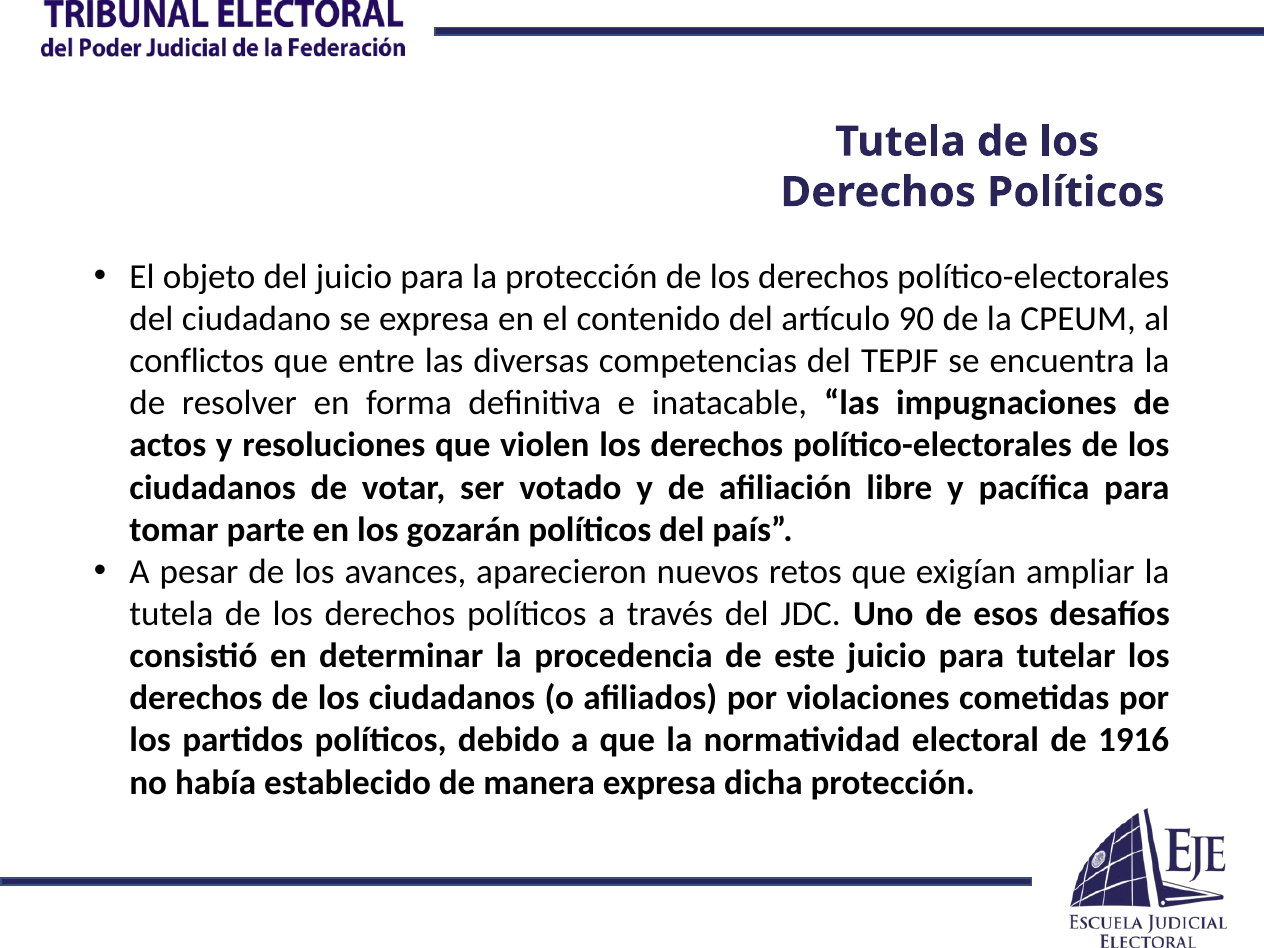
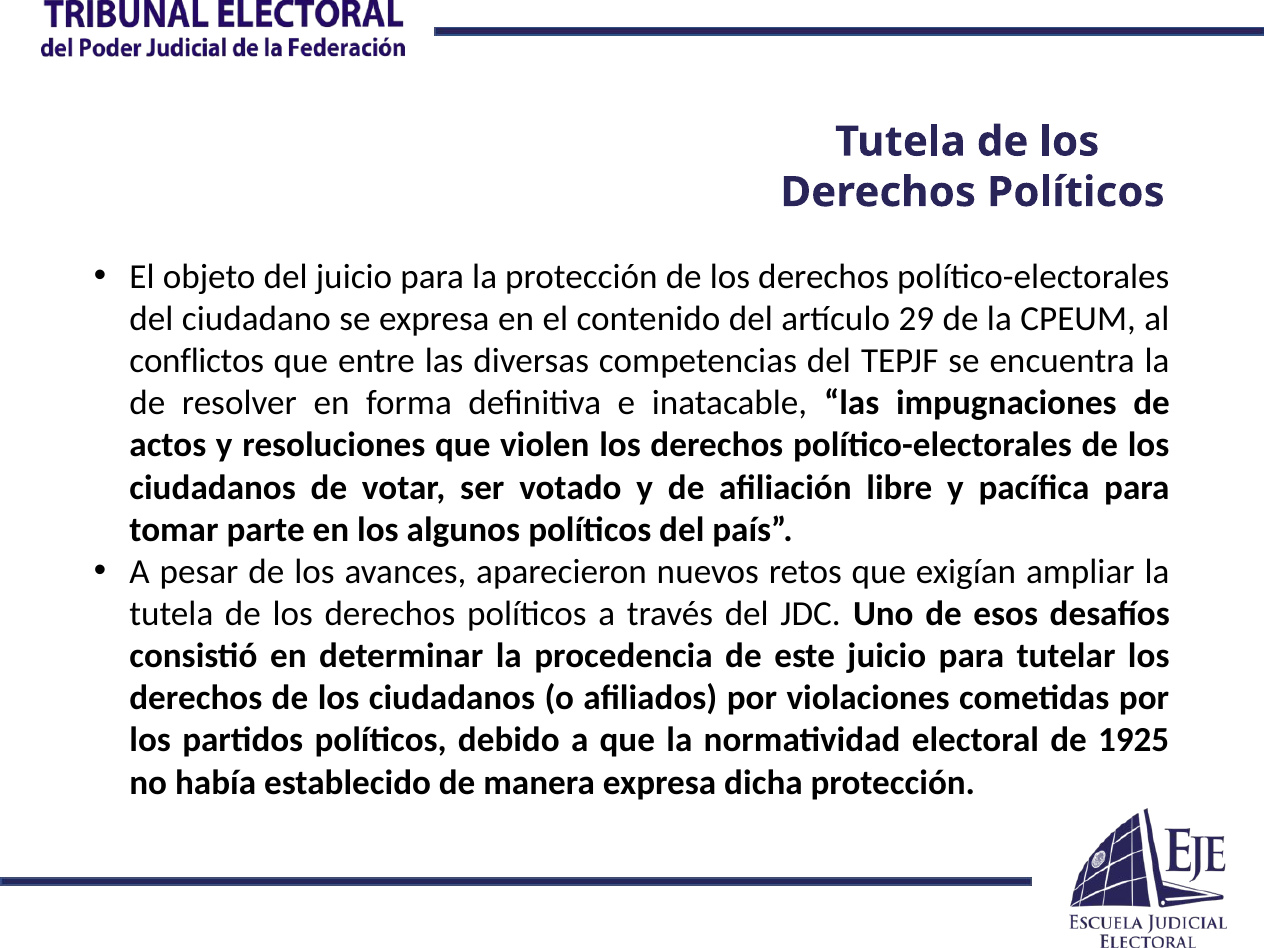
90: 90 -> 29
gozarán: gozarán -> algunos
1916: 1916 -> 1925
